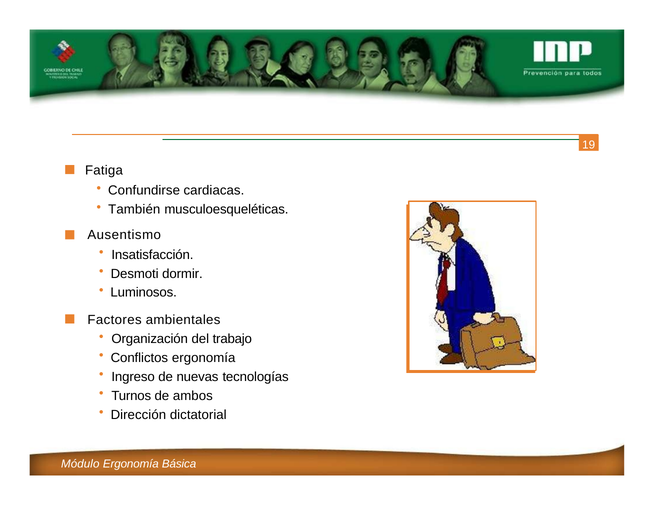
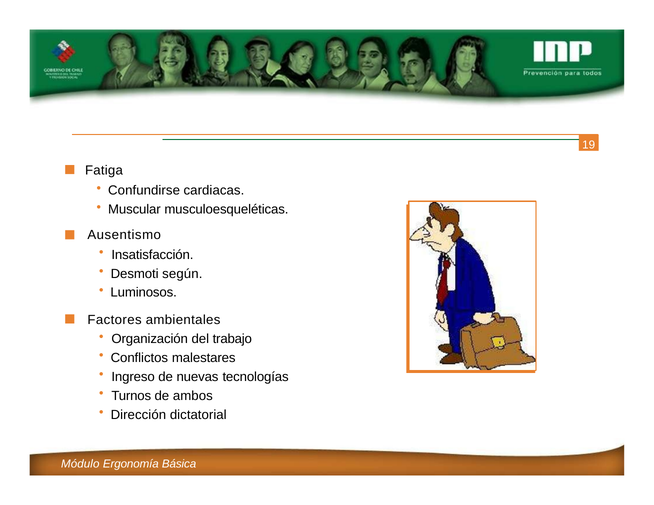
También: También -> Muscular
dormir: dormir -> según
Conflictos ergonomía: ergonomía -> malestares
